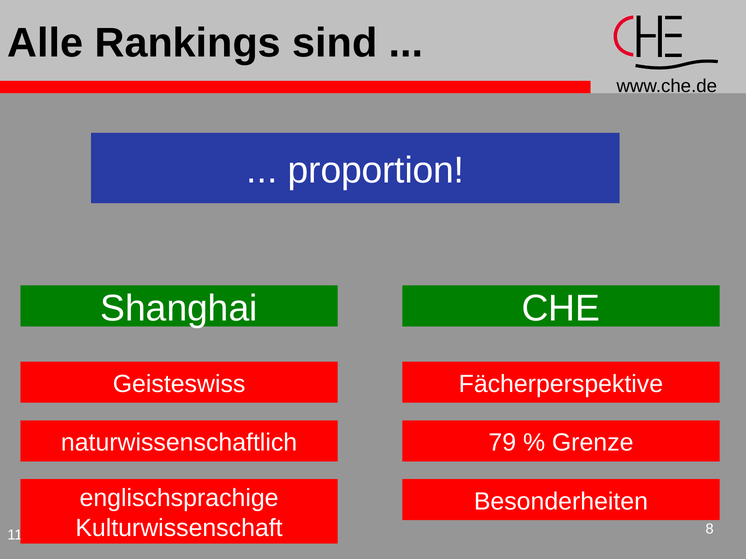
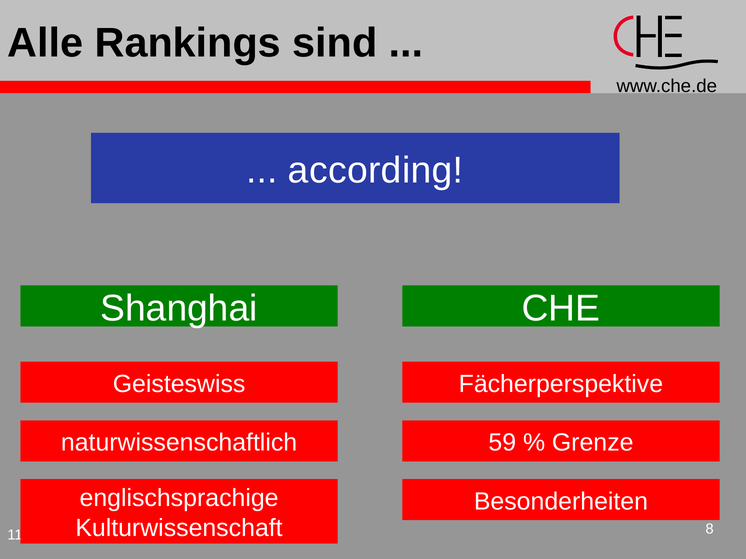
proportion: proportion -> according
79: 79 -> 59
